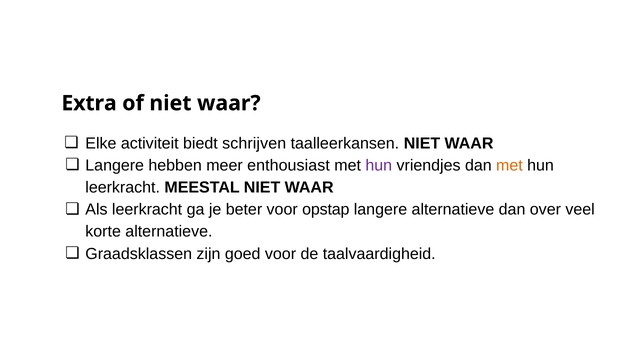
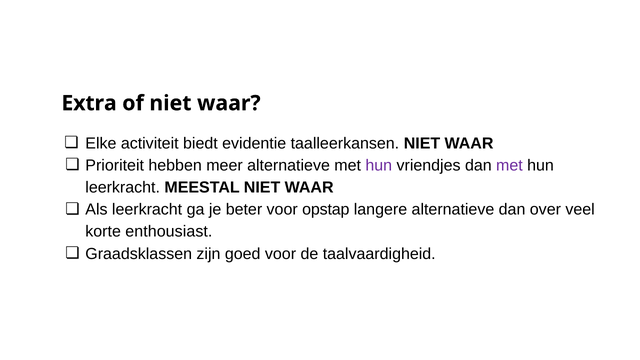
schrijven: schrijven -> evidentie
Langere at (115, 165): Langere -> Prioriteit
meer enthousiast: enthousiast -> alternatieve
met at (509, 165) colour: orange -> purple
korte alternatieve: alternatieve -> enthousiast
